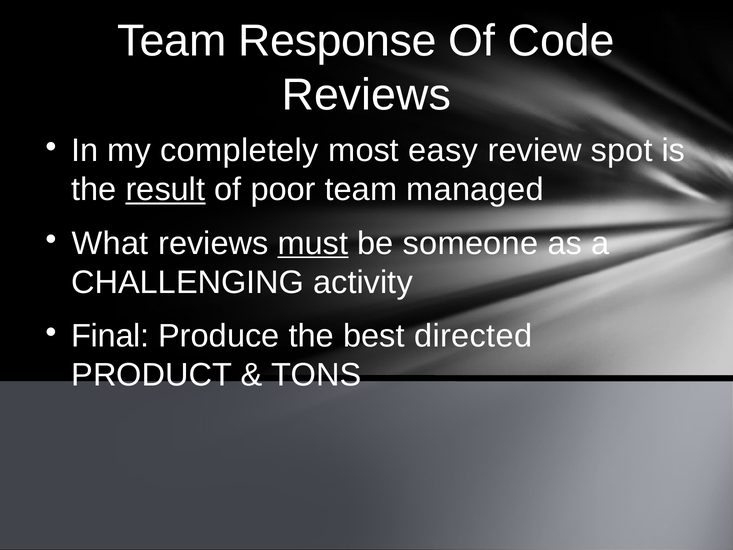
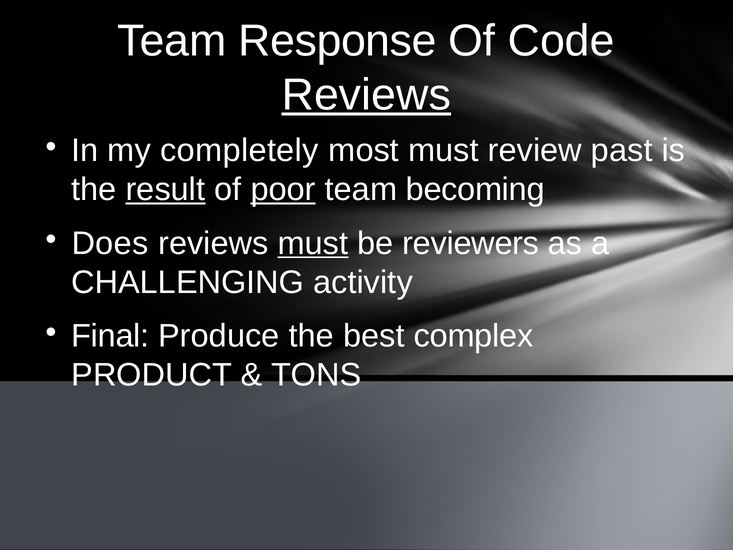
Reviews at (366, 95) underline: none -> present
most easy: easy -> must
spot: spot -> past
poor underline: none -> present
managed: managed -> becoming
What: What -> Does
someone: someone -> reviewers
directed: directed -> complex
